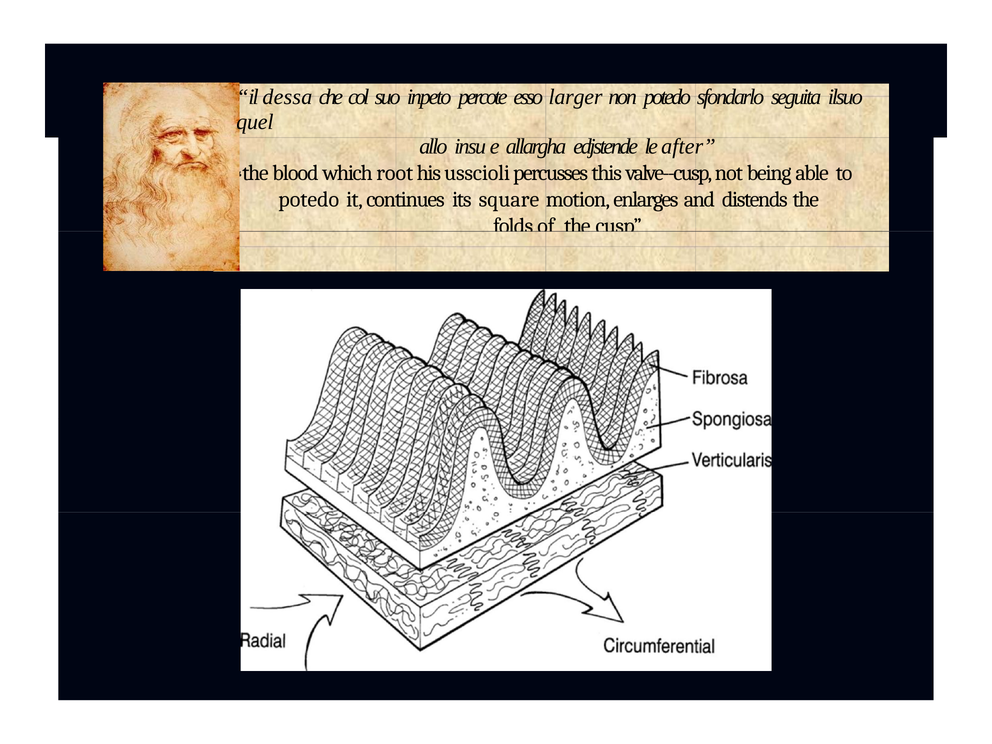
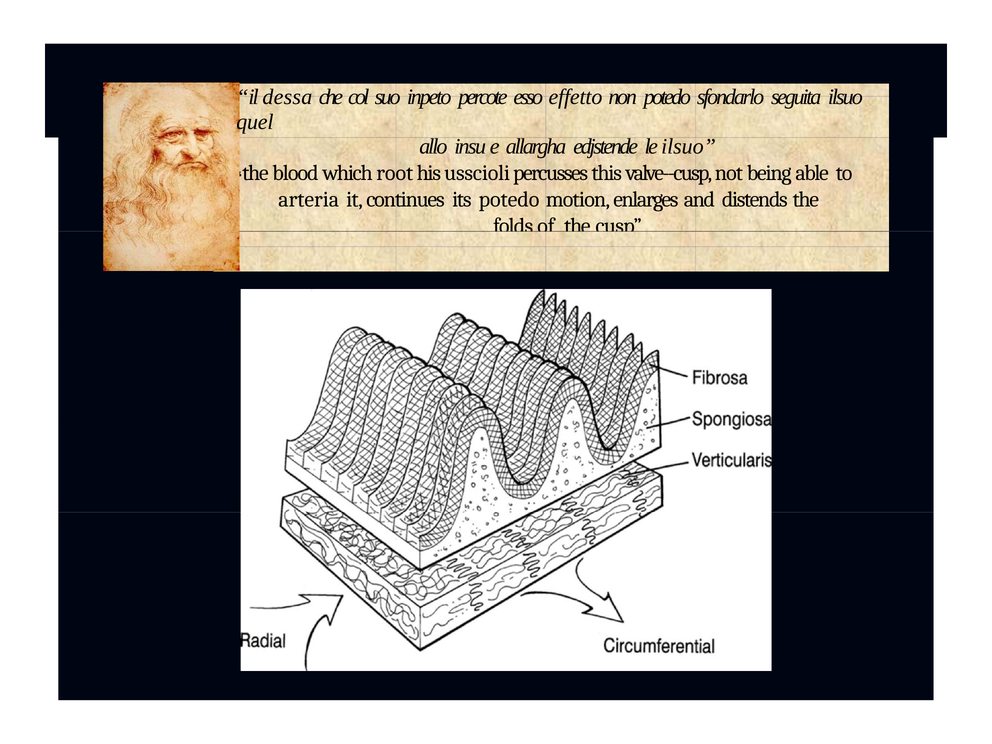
larger: larger -> effetto
le after: after -> ilsuo
potedo at (309, 200): potedo -> arteria
its square: square -> potedo
